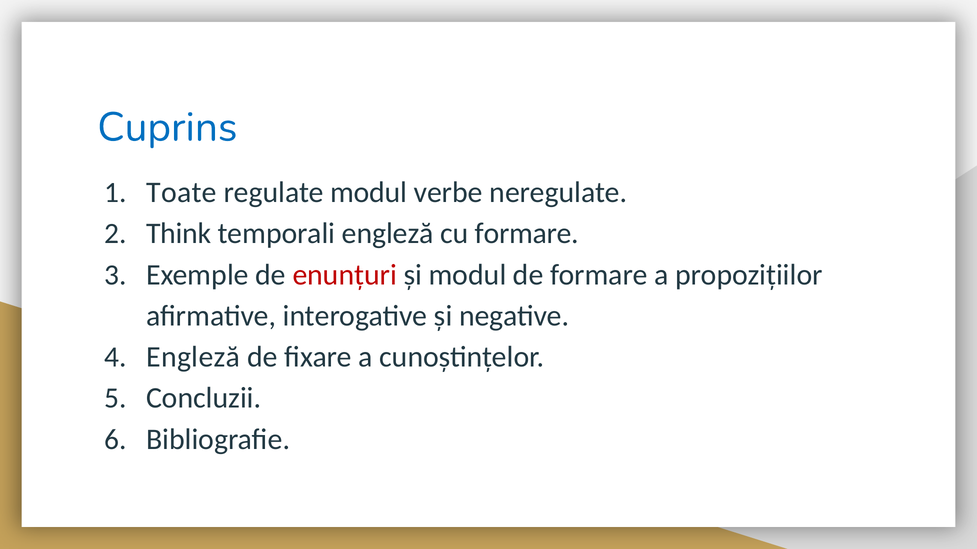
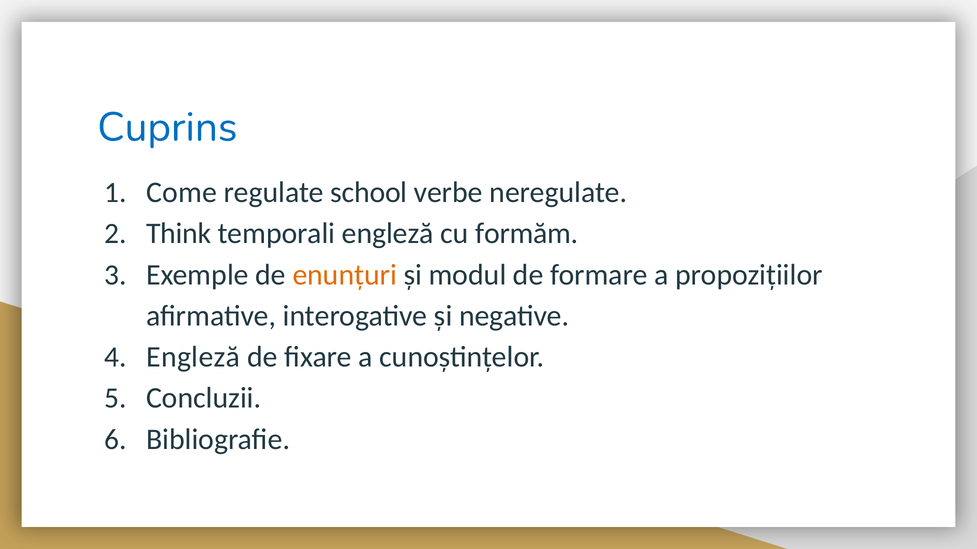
Toate: Toate -> Come
regulate modul: modul -> school
cu formare: formare -> formăm
enunțuri colour: red -> orange
